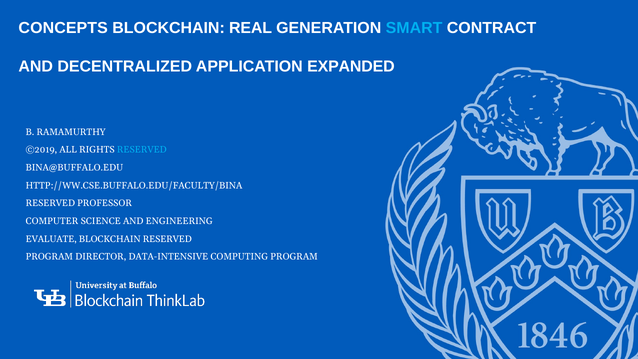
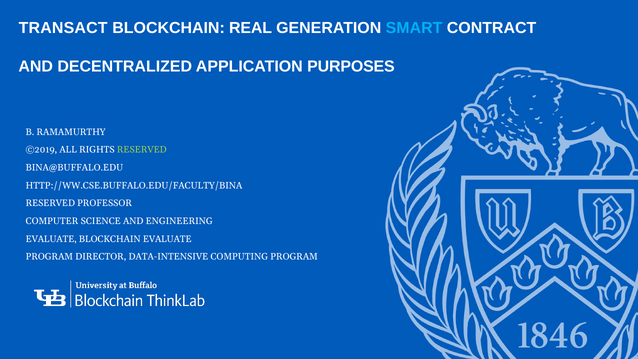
CONCEPTS: CONCEPTS -> TRANSACT
EXPANDED: EXPANDED -> PURPOSES
RESERVED at (142, 150) colour: light blue -> light green
BLOCKCHAIN RESERVED: RESERVED -> EVALUATE
